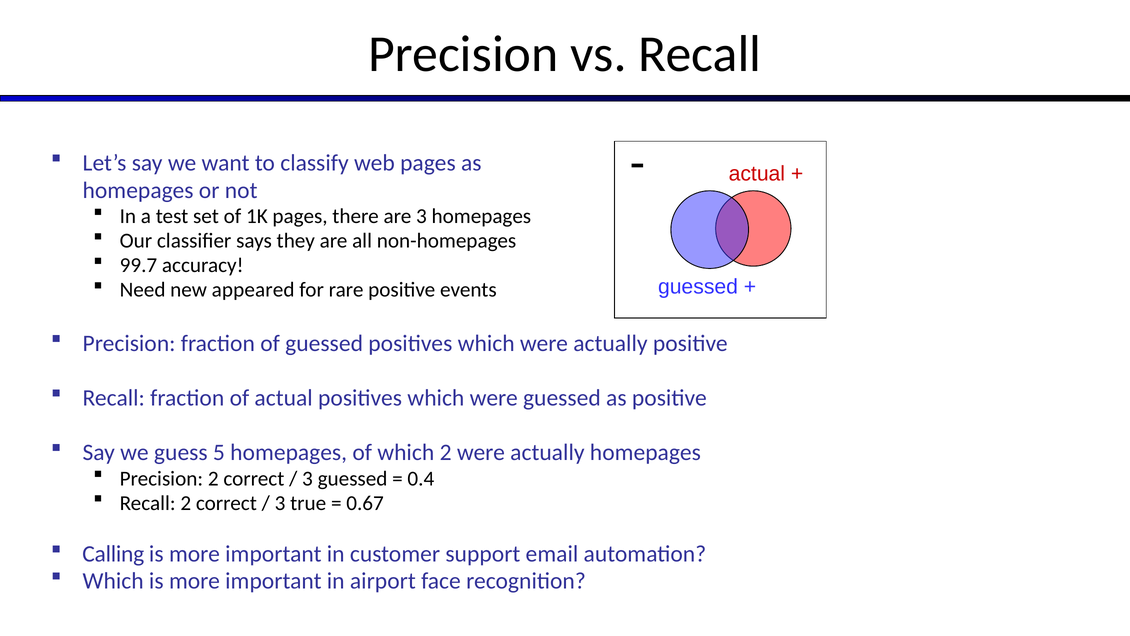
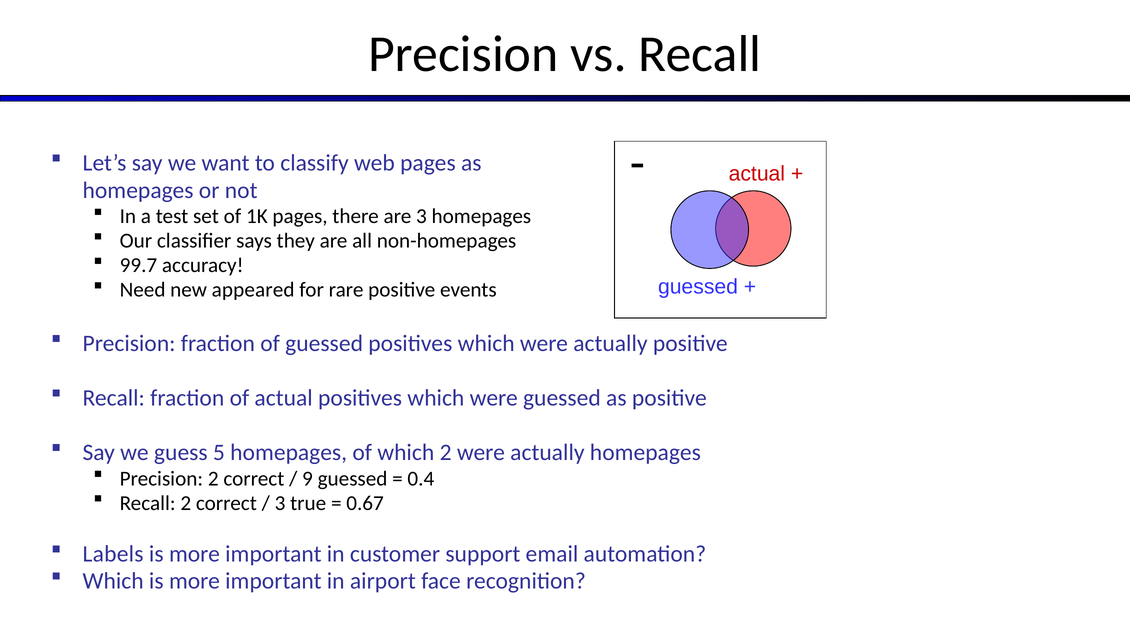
3 at (307, 478): 3 -> 9
Calling: Calling -> Labels
